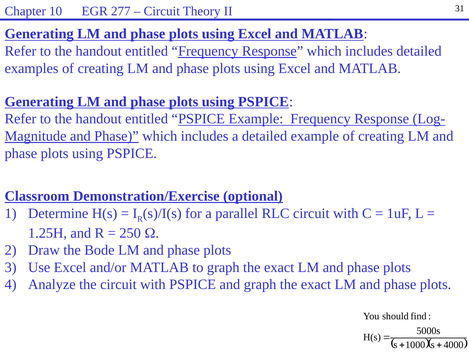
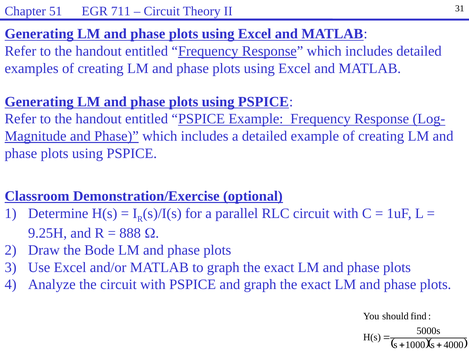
10: 10 -> 51
277: 277 -> 711
1.25H: 1.25H -> 9.25H
250: 250 -> 888
